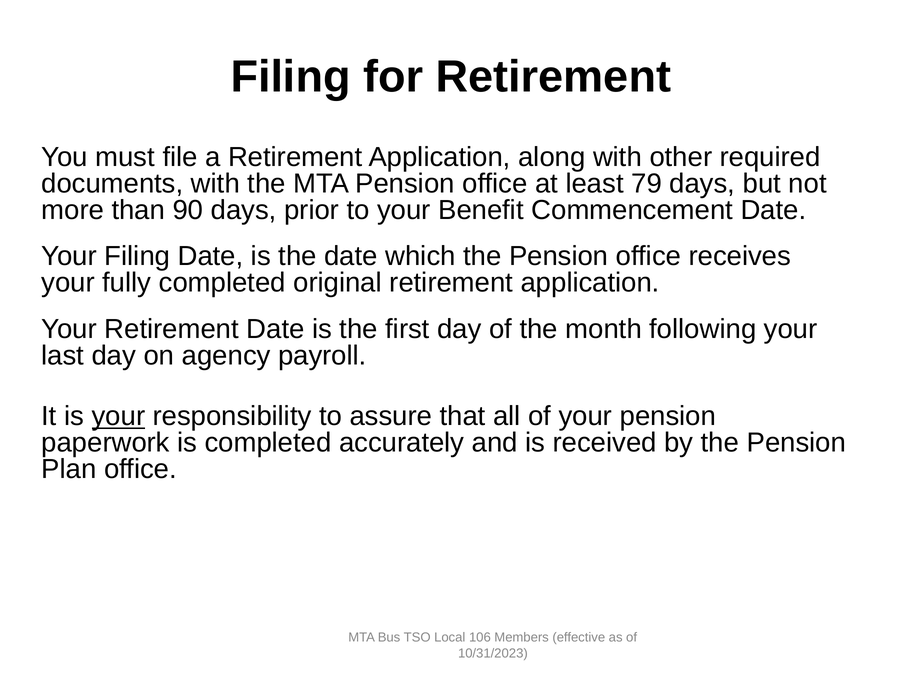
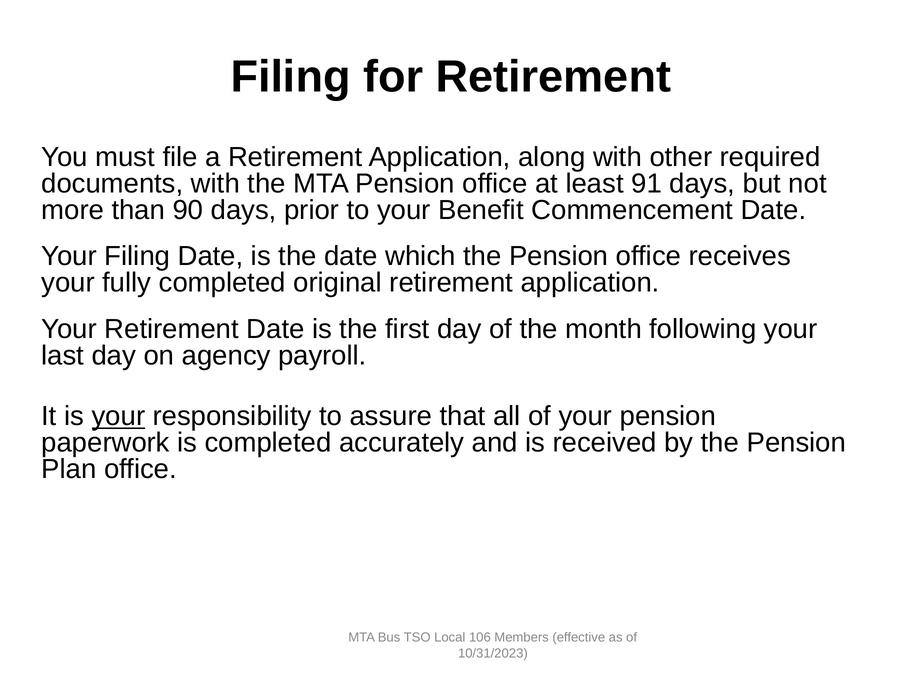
79: 79 -> 91
